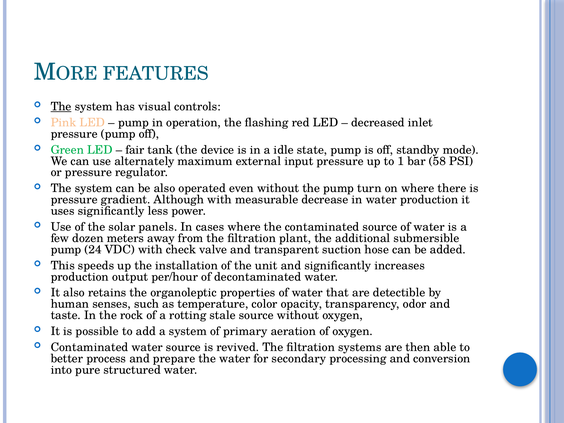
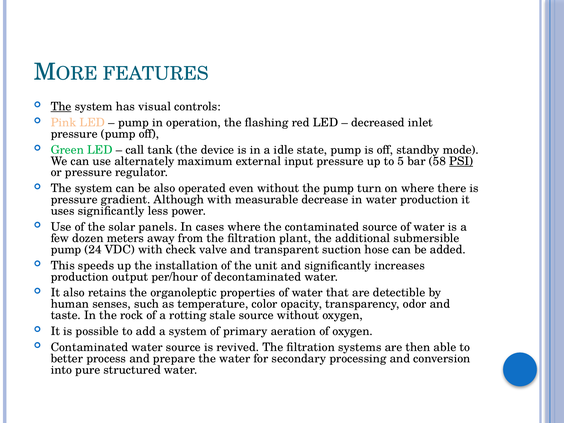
fair: fair -> call
1: 1 -> 5
PSI underline: none -> present
